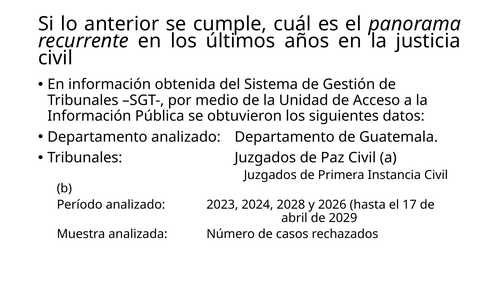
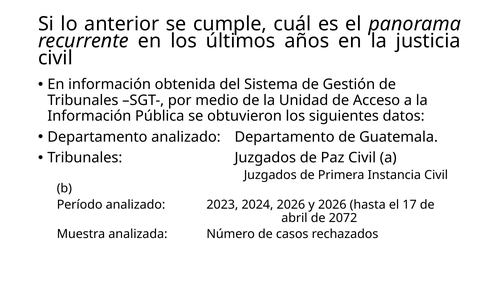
2024 2028: 2028 -> 2026
2029: 2029 -> 2072
